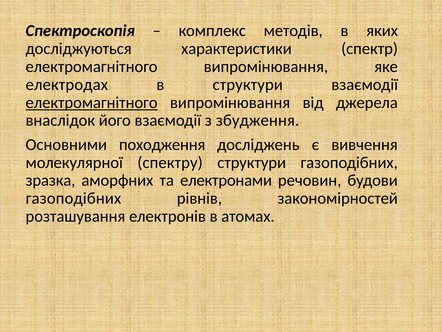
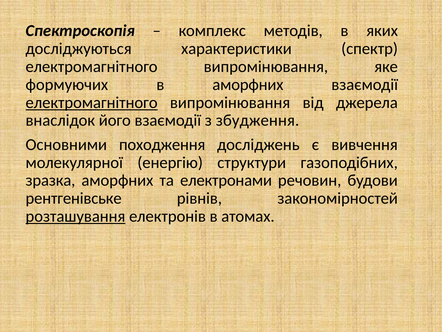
електродах: електродах -> формуючих
в структури: структури -> аморфних
спектру: спектру -> енергію
газоподібних at (73, 198): газоподібних -> рентгенівське
розташування underline: none -> present
